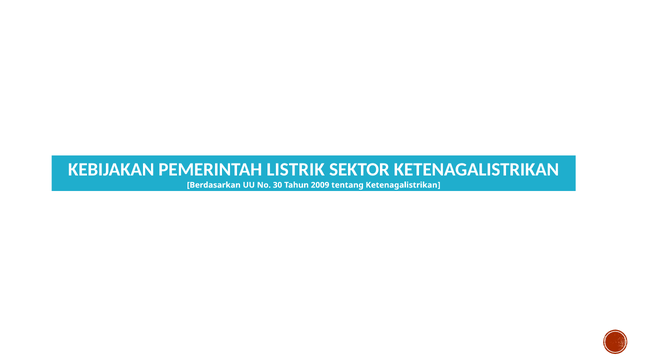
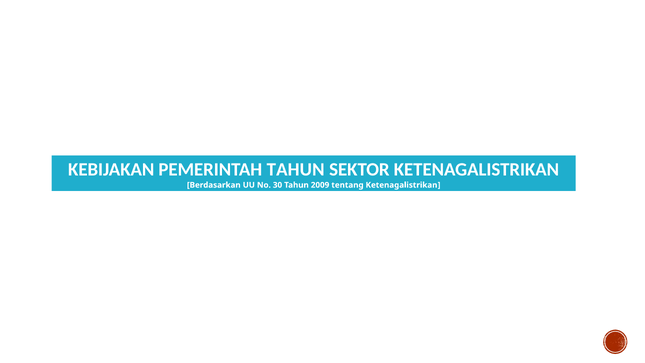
PEMERINTAH LISTRIK: LISTRIK -> TAHUN
